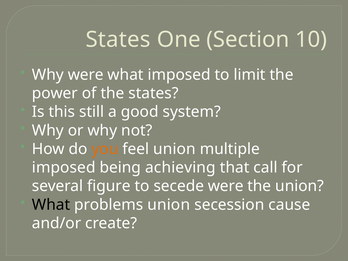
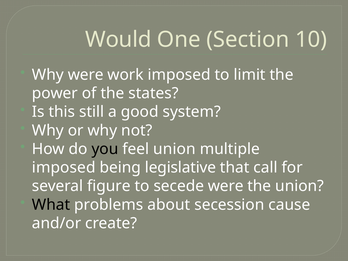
States at (118, 40): States -> Would
were what: what -> work
you colour: orange -> black
achieving: achieving -> legislative
problems union: union -> about
